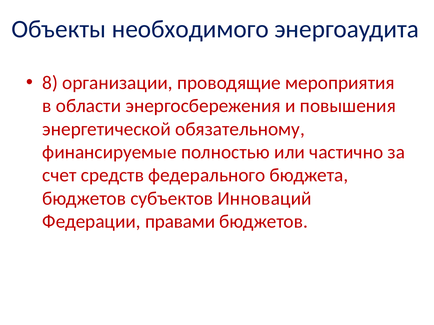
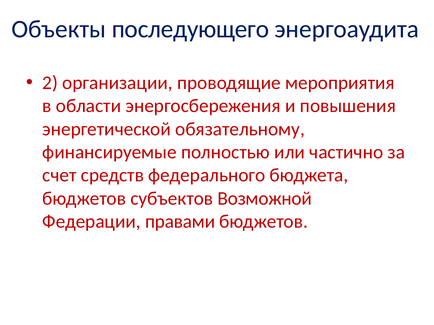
необходимого: необходимого -> последующего
8: 8 -> 2
Инноваций: Инноваций -> Возможной
